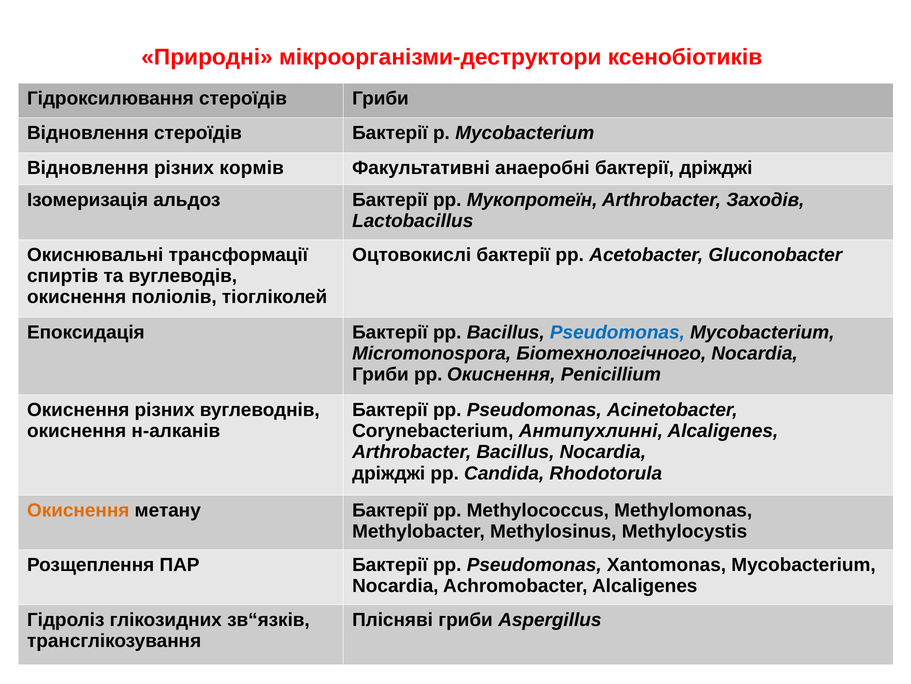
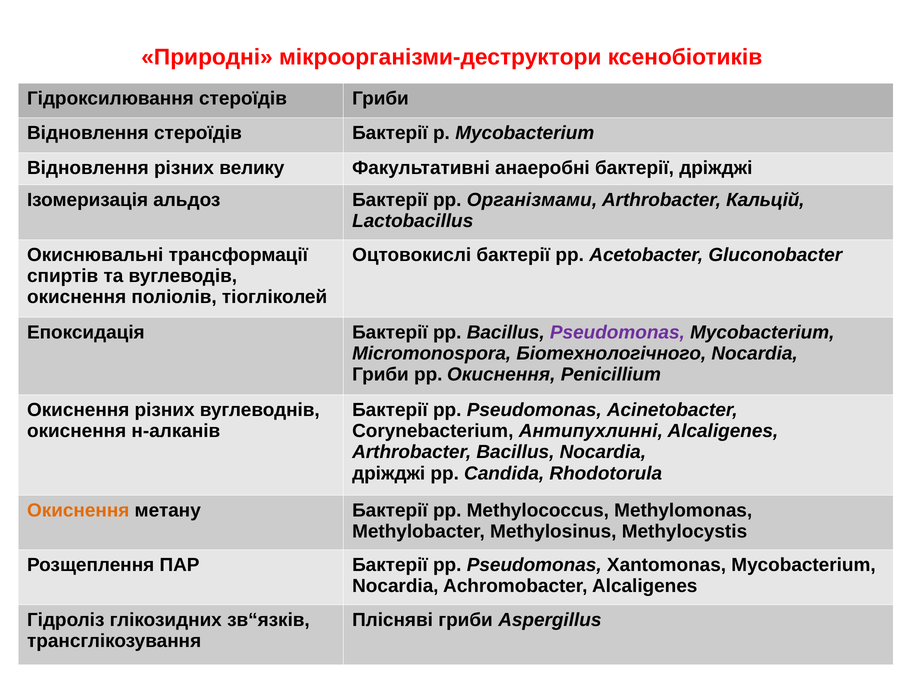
кормів: кормів -> велику
Мукопротеїн: Мукопротеїн -> Організмами
Заходів: Заходів -> Кальцій
Pseudomonas at (617, 332) colour: blue -> purple
